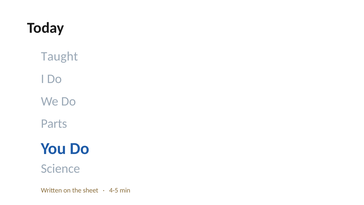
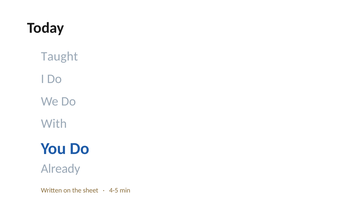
Parts: Parts -> With
Science: Science -> Already
